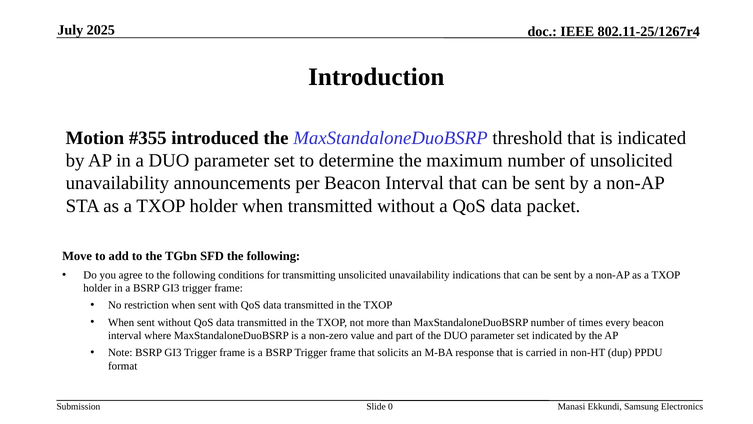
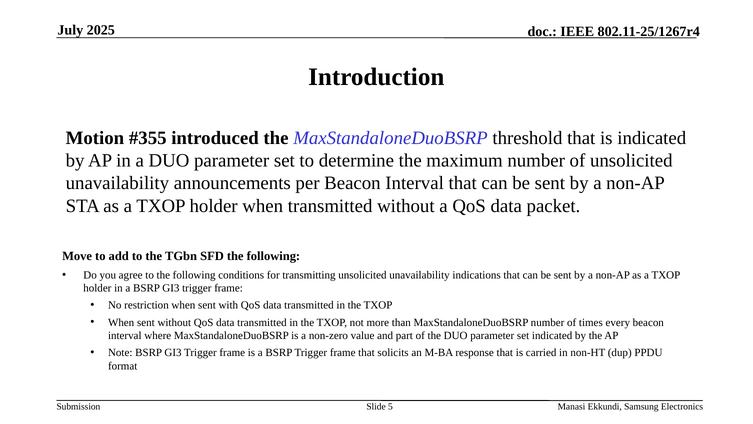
0: 0 -> 5
